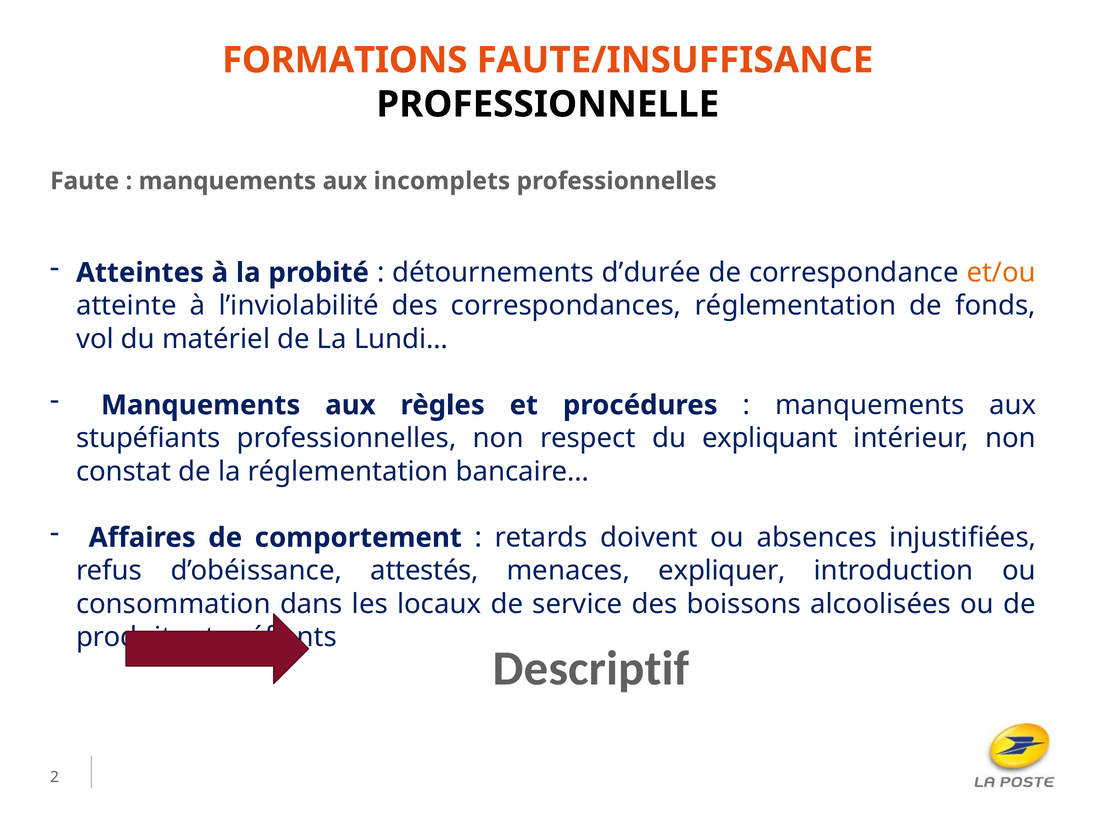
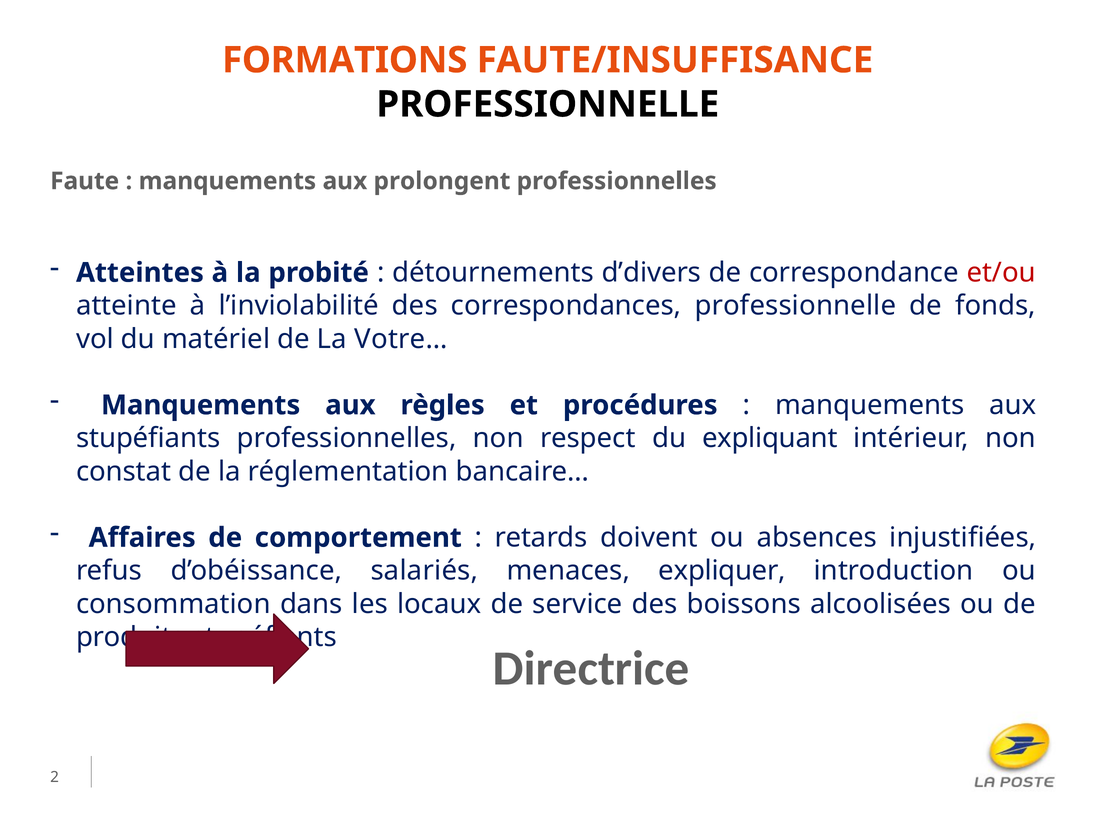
incomplets: incomplets -> prolongent
d’durée: d’durée -> d’divers
et/ou colour: orange -> red
correspondances réglementation: réglementation -> professionnelle
Lundi…: Lundi… -> Votre…
attestés: attestés -> salariés
Descriptif: Descriptif -> Directrice
